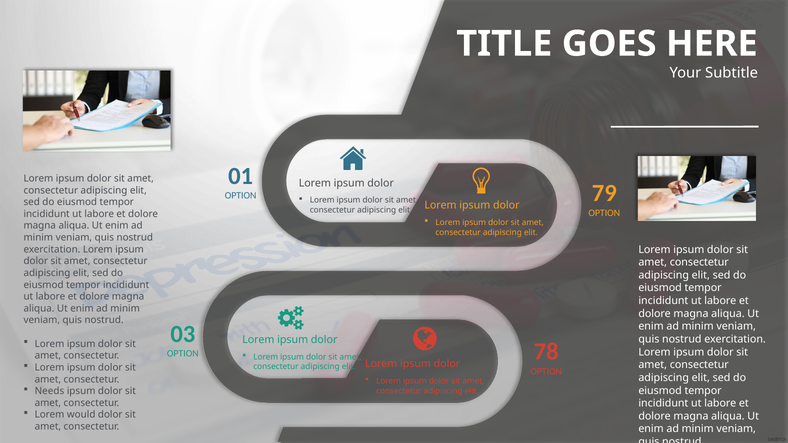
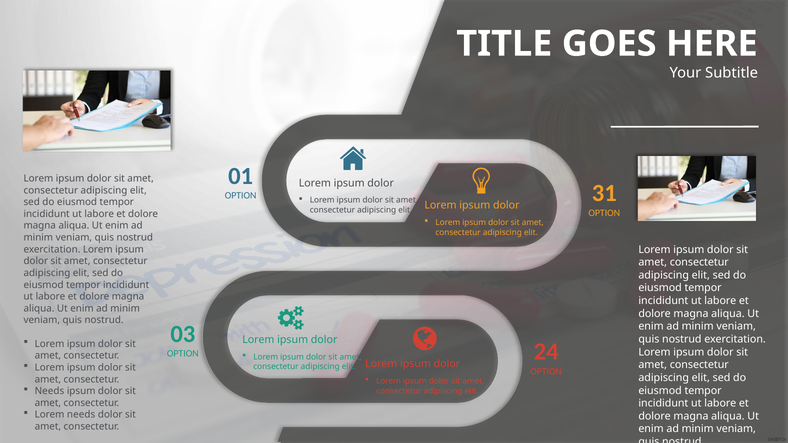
79: 79 -> 31
78: 78 -> 24
Lorem would: would -> needs
